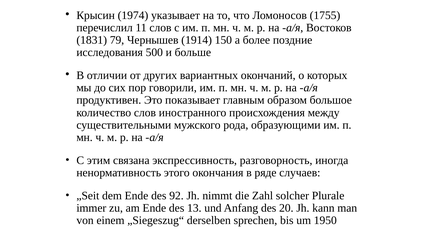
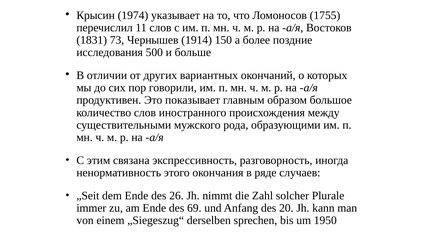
79: 79 -> 73
92: 92 -> 26
13: 13 -> 69
